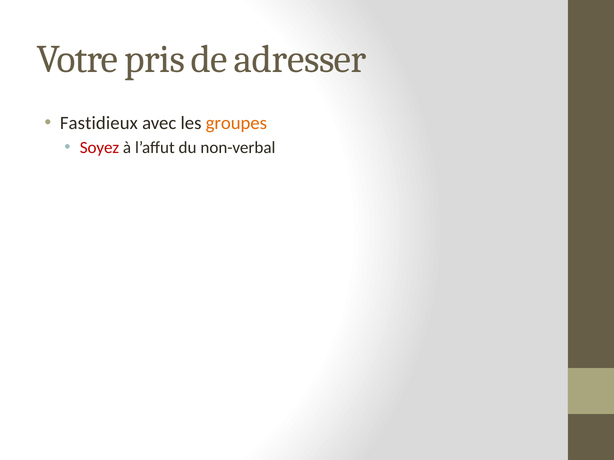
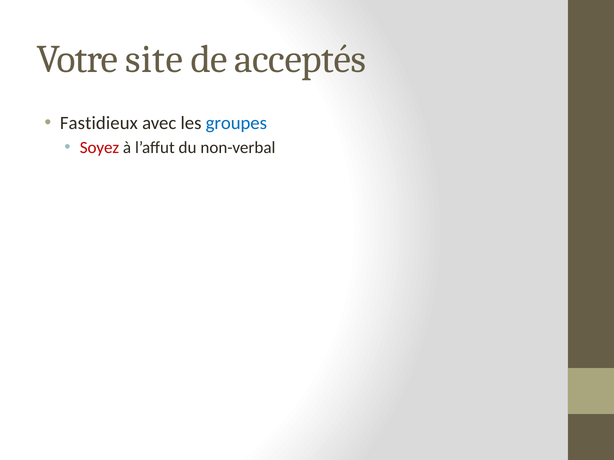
pris: pris -> site
adresser: adresser -> acceptés
groupes colour: orange -> blue
